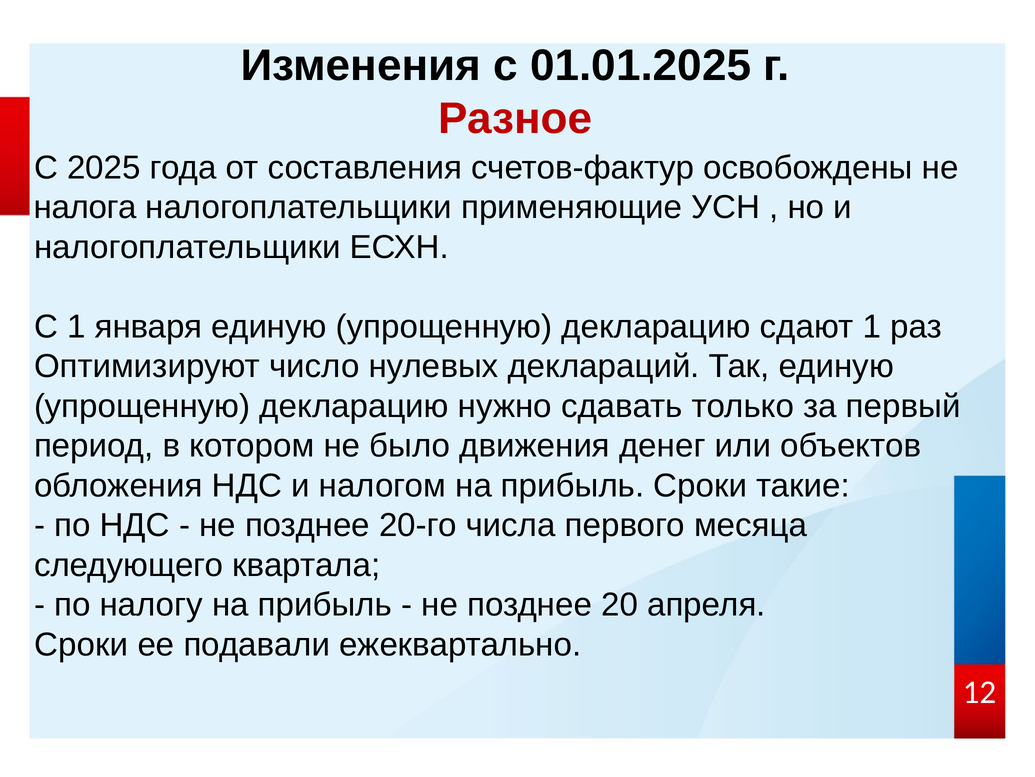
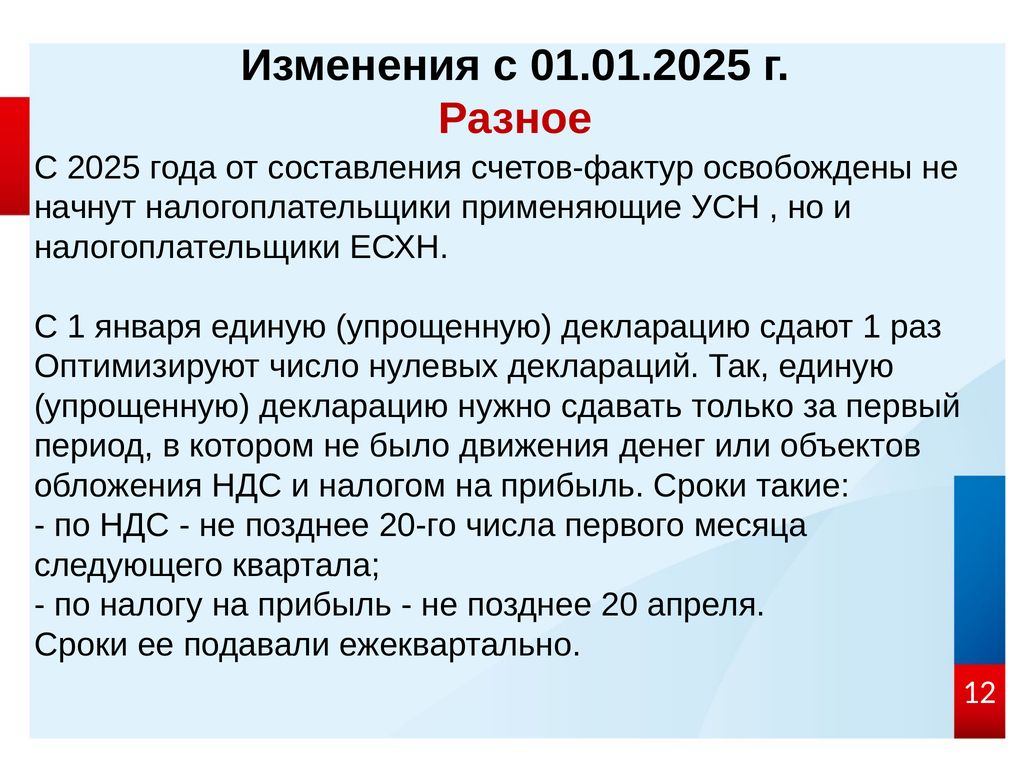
налога: налога -> начнут
